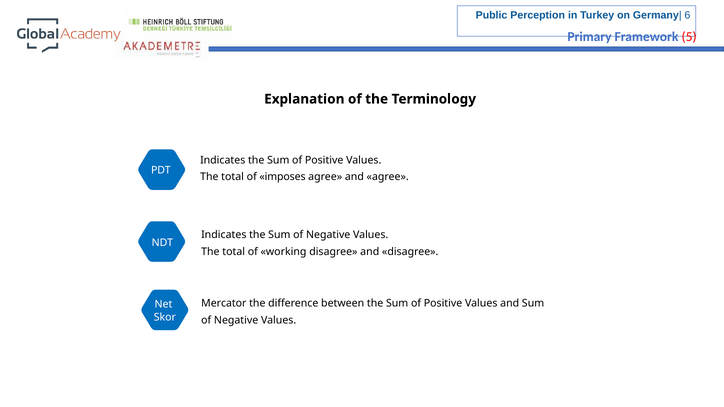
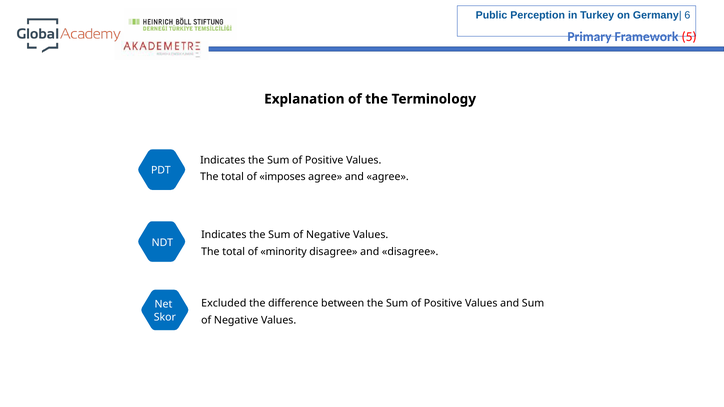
working: working -> minority
Mercator: Mercator -> Excluded
